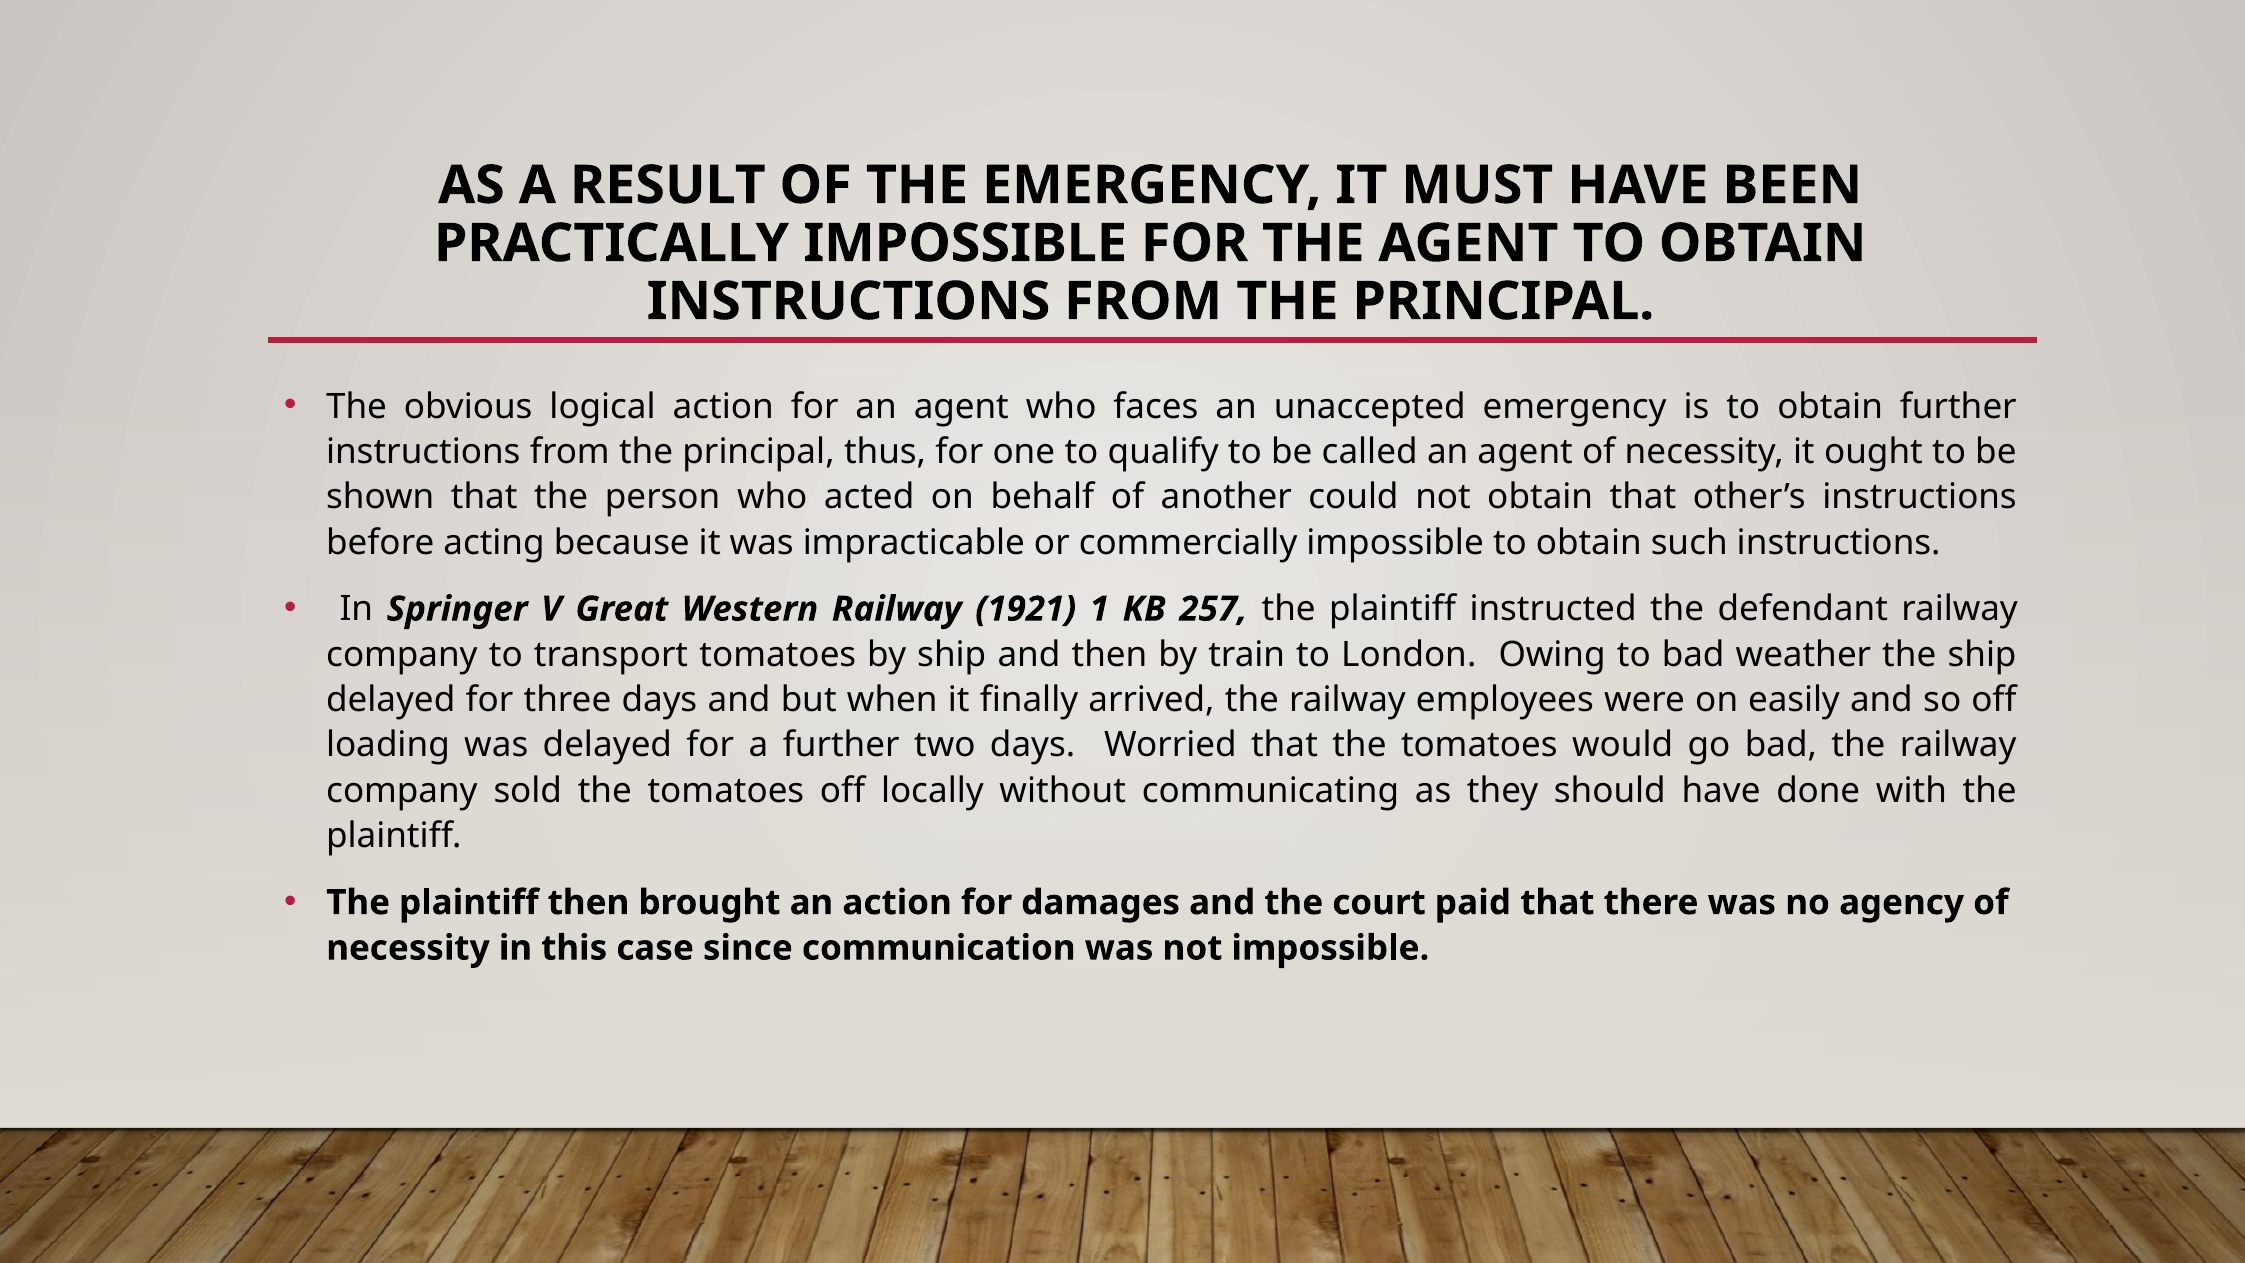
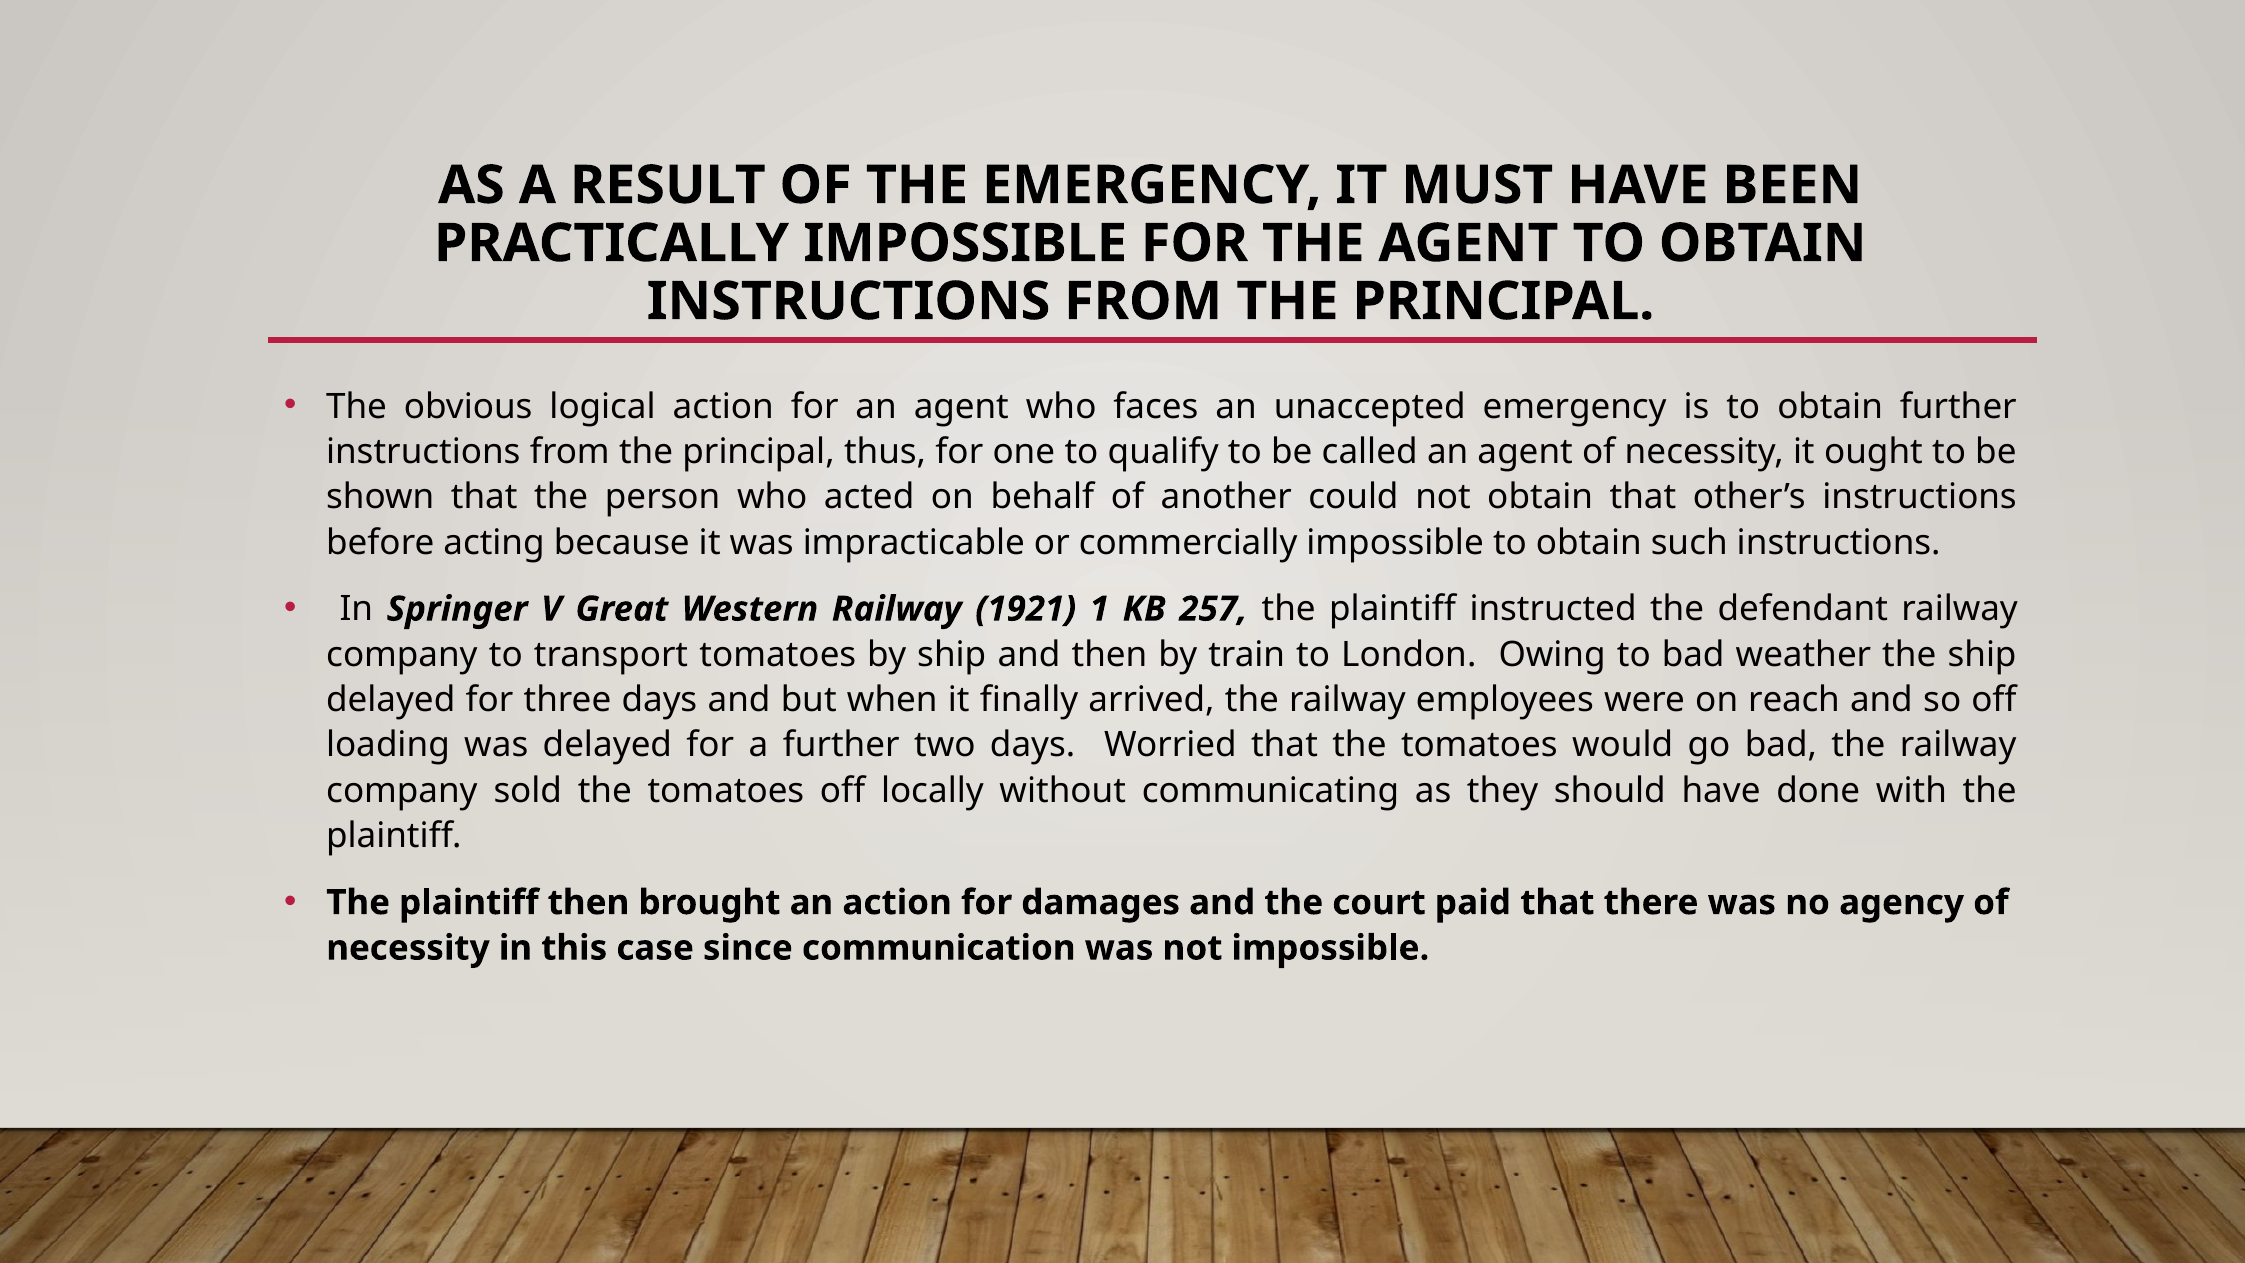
easily: easily -> reach
